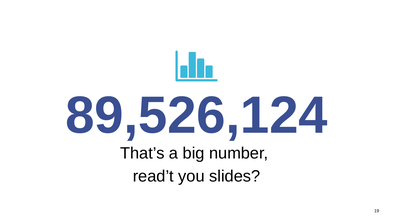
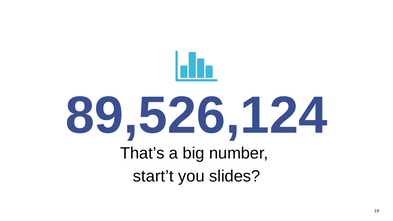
read’t: read’t -> start’t
